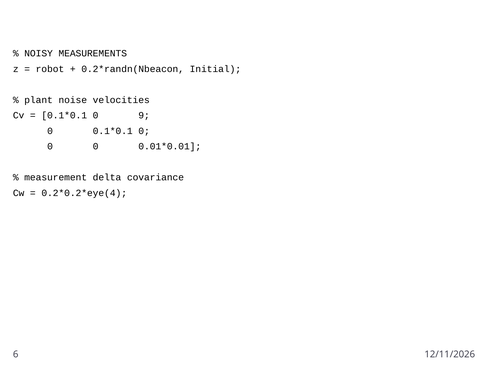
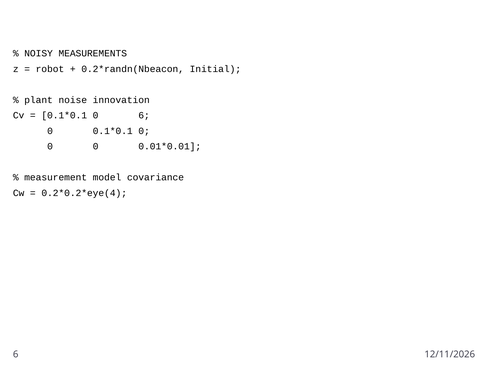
velocities: velocities -> innovation
0 9: 9 -> 6
delta: delta -> model
